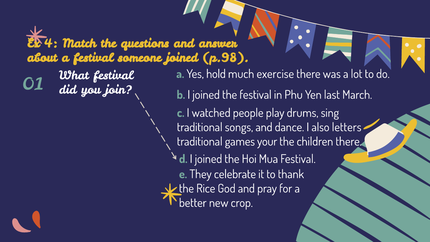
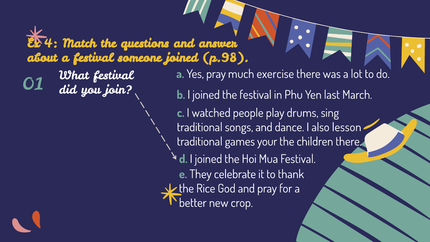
Yes hold: hold -> pray
letters: letters -> lesson
